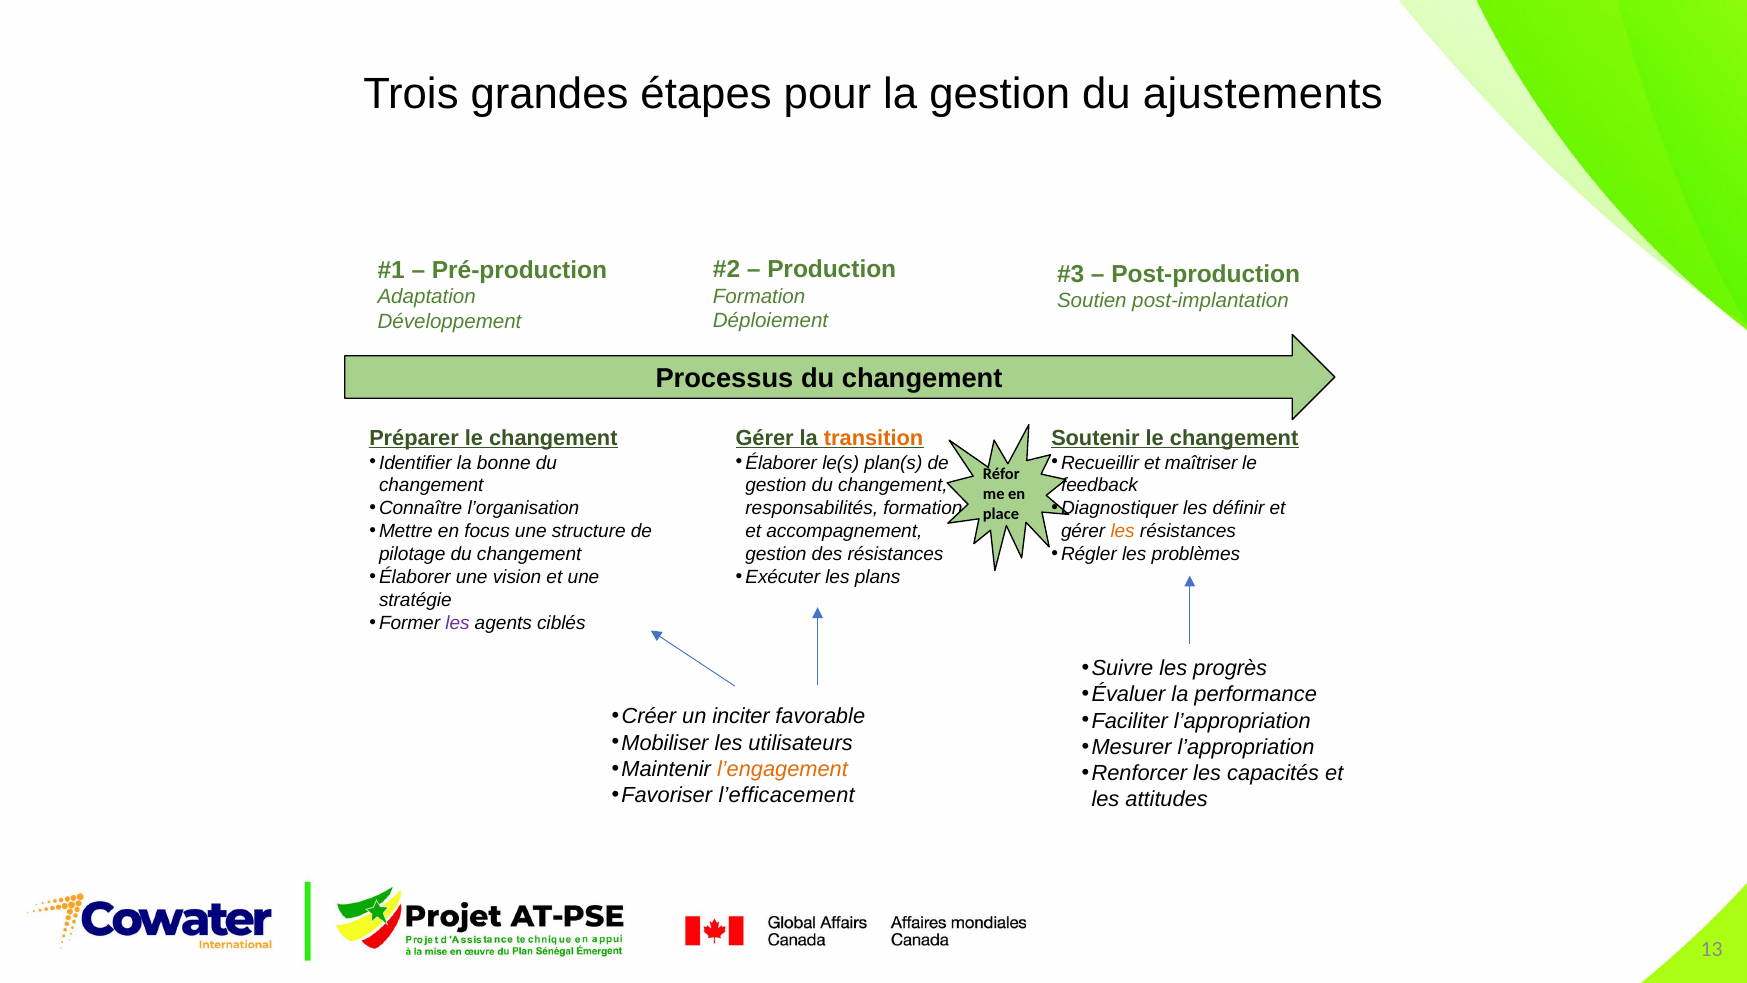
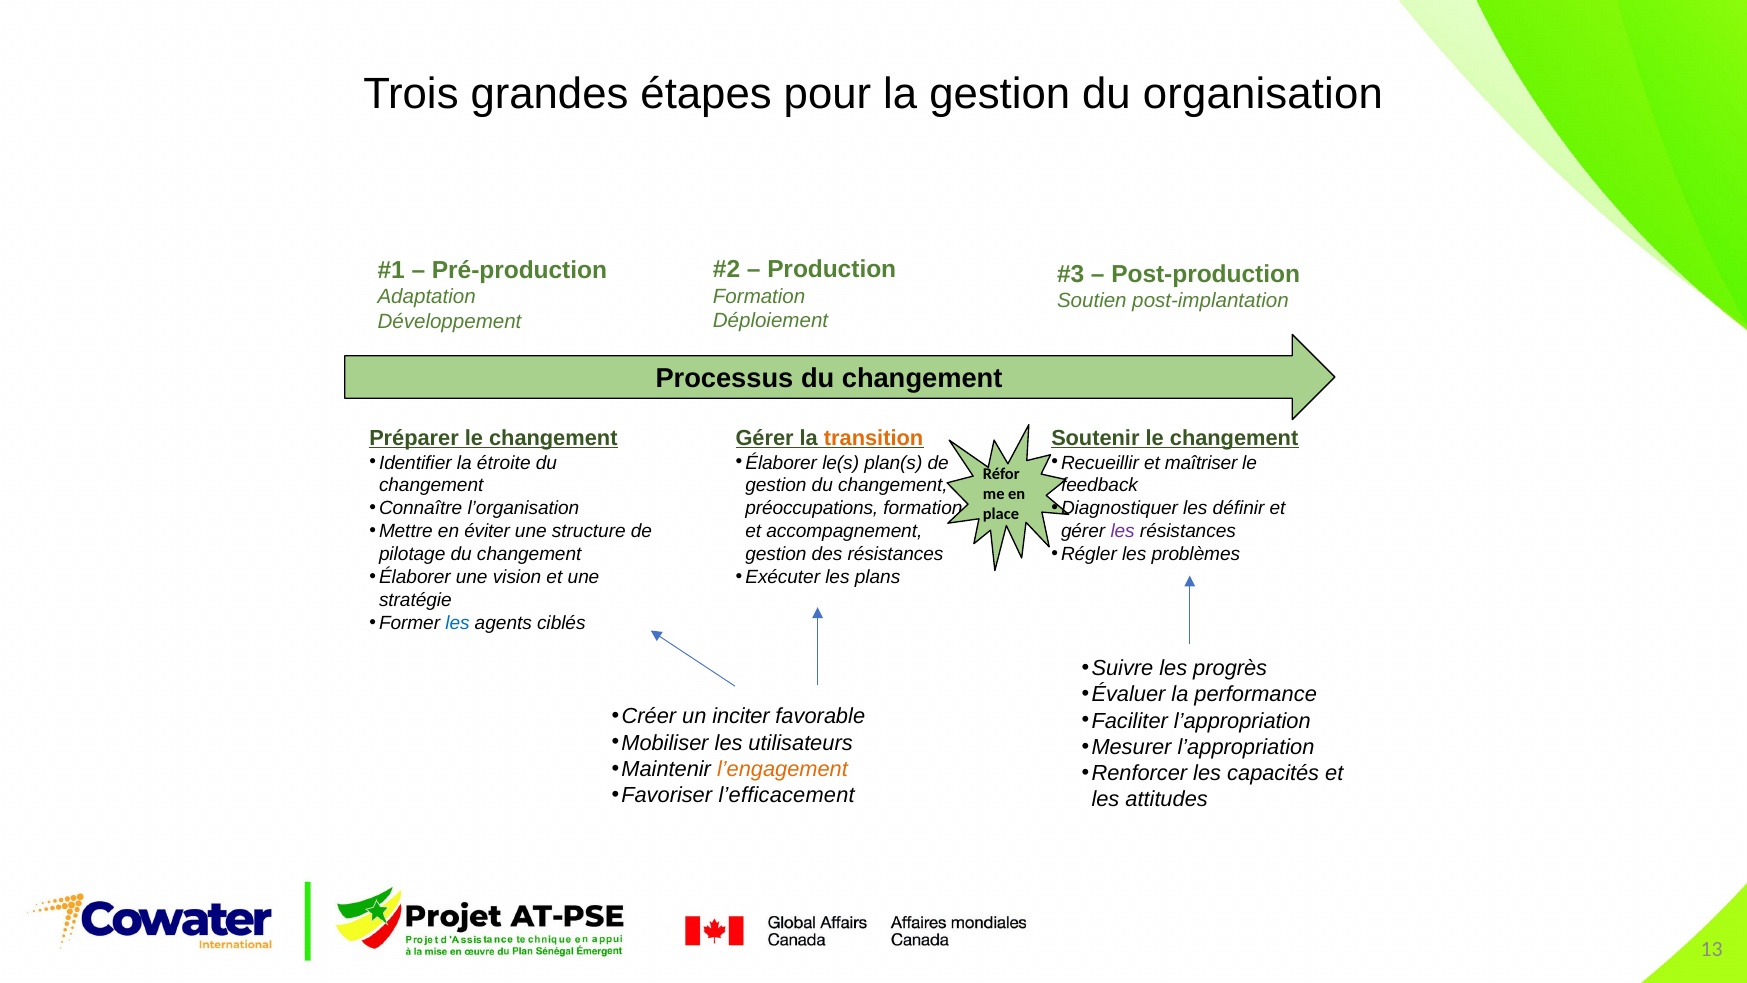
ajustements: ajustements -> organisation
bonne: bonne -> étroite
responsabilités: responsabilités -> préoccupations
focus: focus -> éviter
les at (1123, 531) colour: orange -> purple
les at (458, 623) colour: purple -> blue
